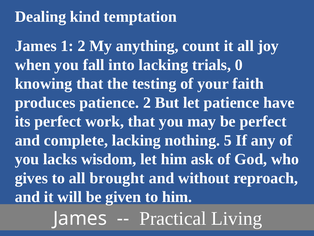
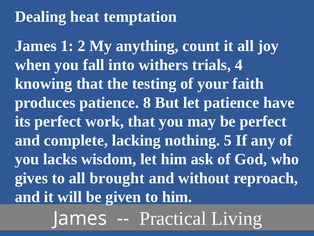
kind: kind -> heat
into lacking: lacking -> withers
0: 0 -> 4
patience 2: 2 -> 8
